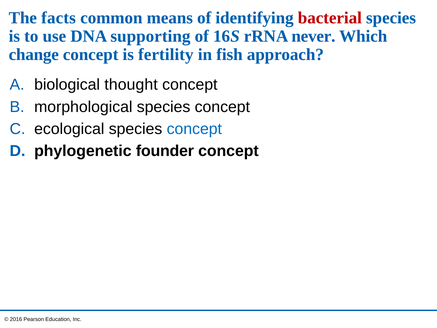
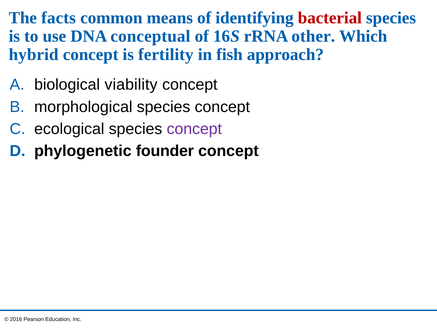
supporting: supporting -> conceptual
never: never -> other
change: change -> hybrid
thought: thought -> viability
concept at (194, 129) colour: blue -> purple
